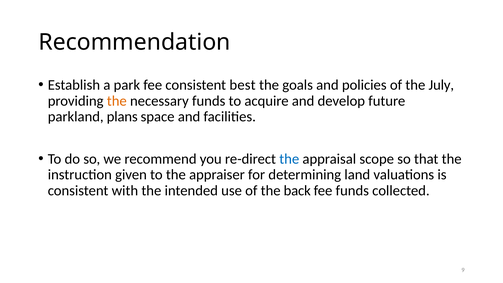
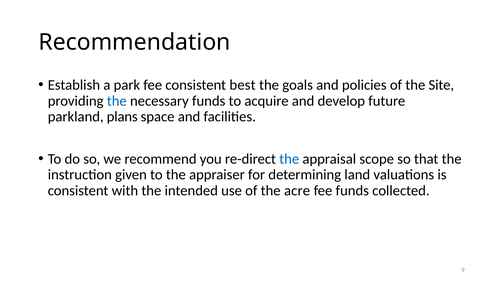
July: July -> Site
the at (117, 101) colour: orange -> blue
back: back -> acre
